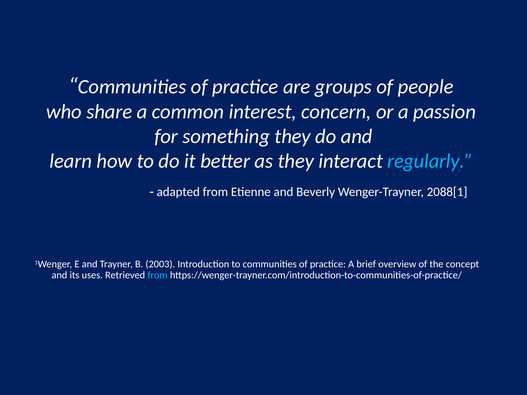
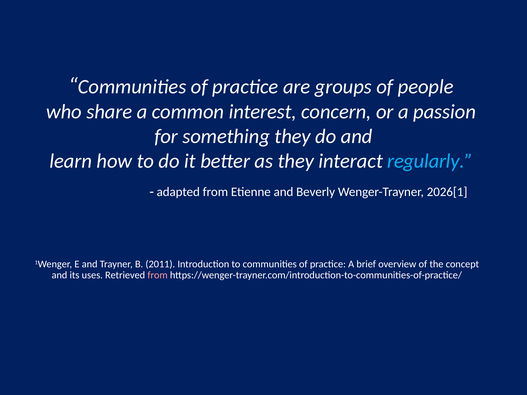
2088[1: 2088[1 -> 2026[1
2003: 2003 -> 2011
from at (158, 275) colour: light blue -> pink
